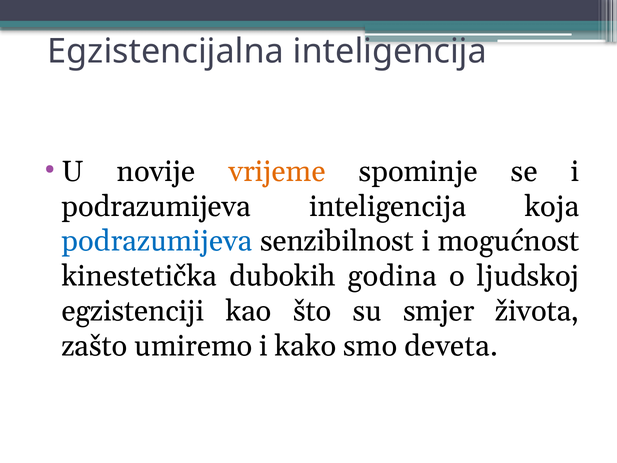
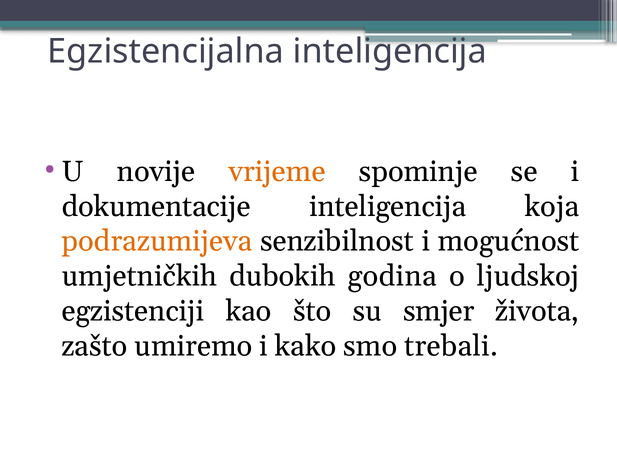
podrazumijeva at (156, 206): podrazumijeva -> dokumentacije
podrazumijeva at (157, 241) colour: blue -> orange
kinestetička: kinestetička -> umjetničkih
deveta: deveta -> trebali
